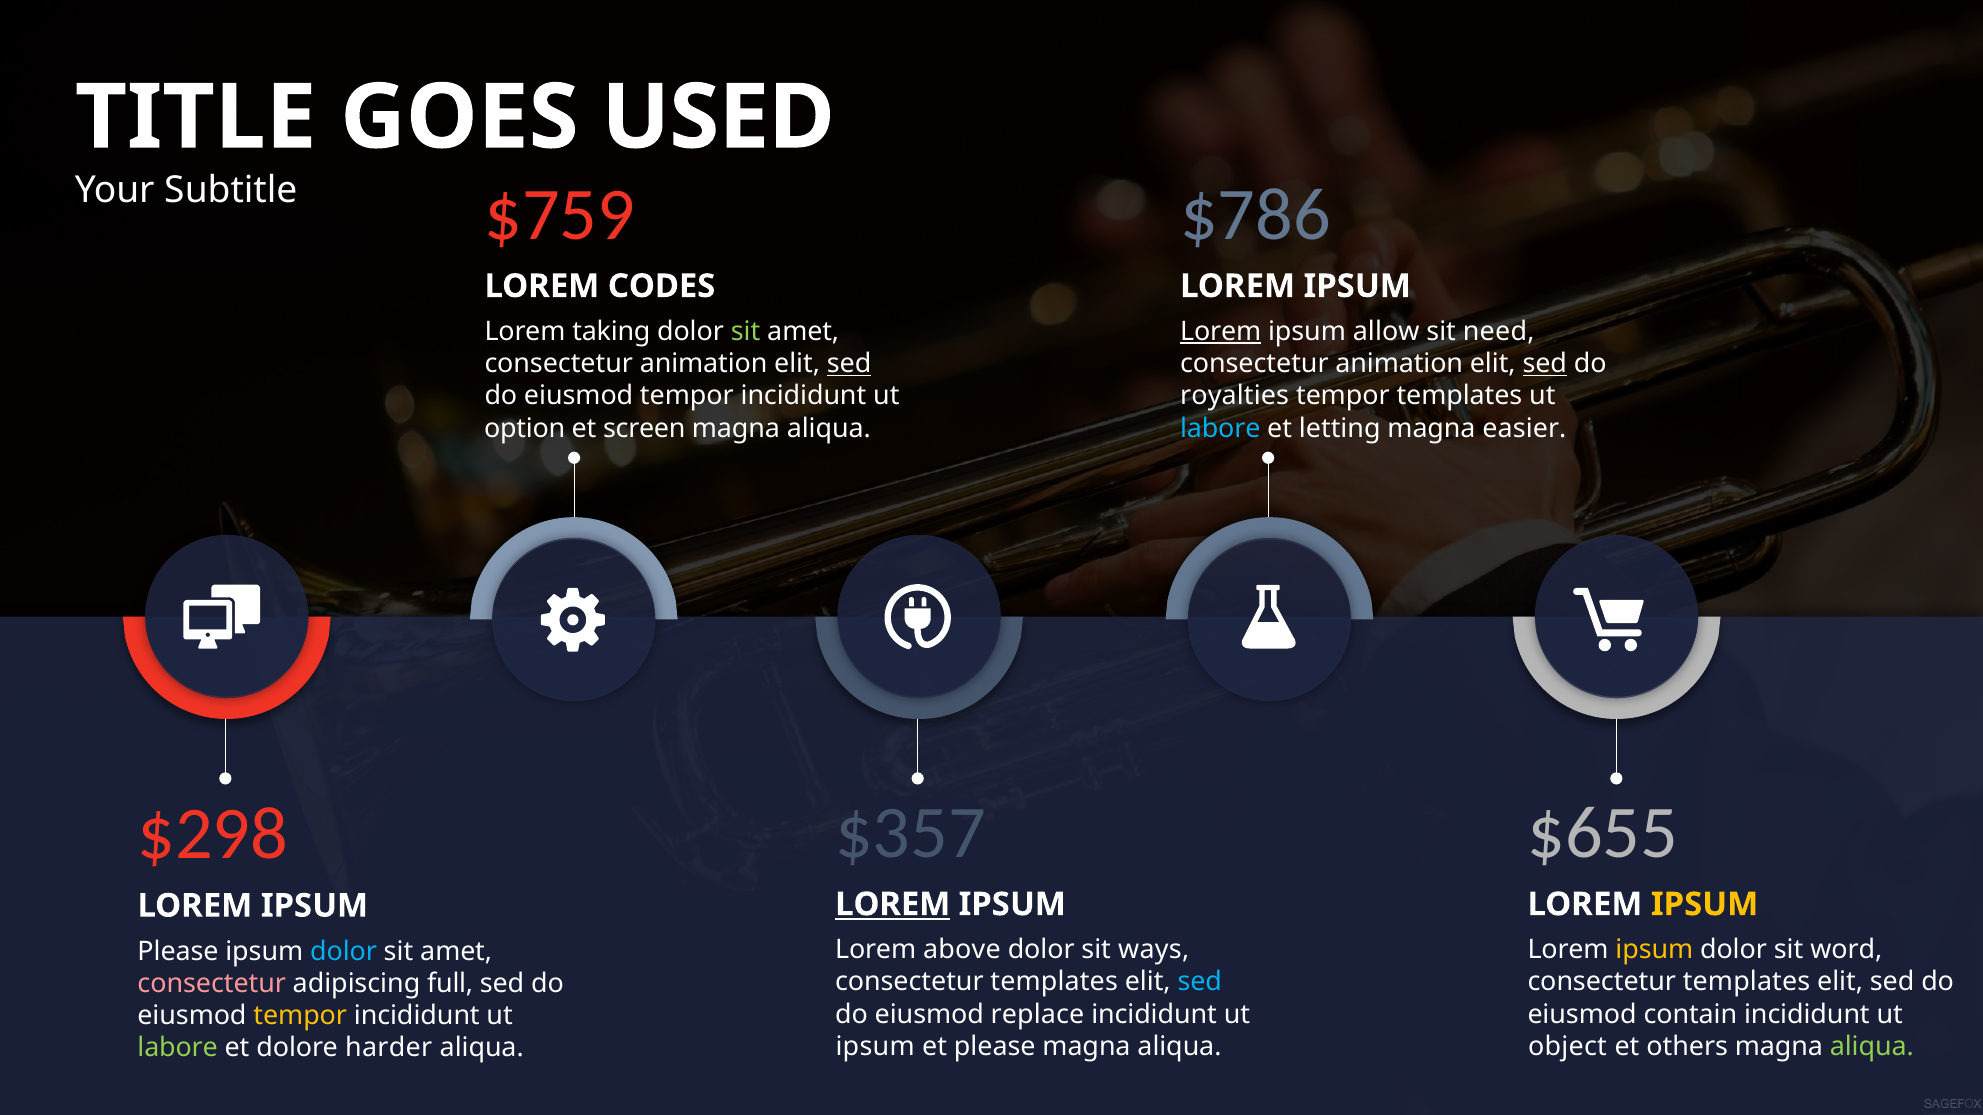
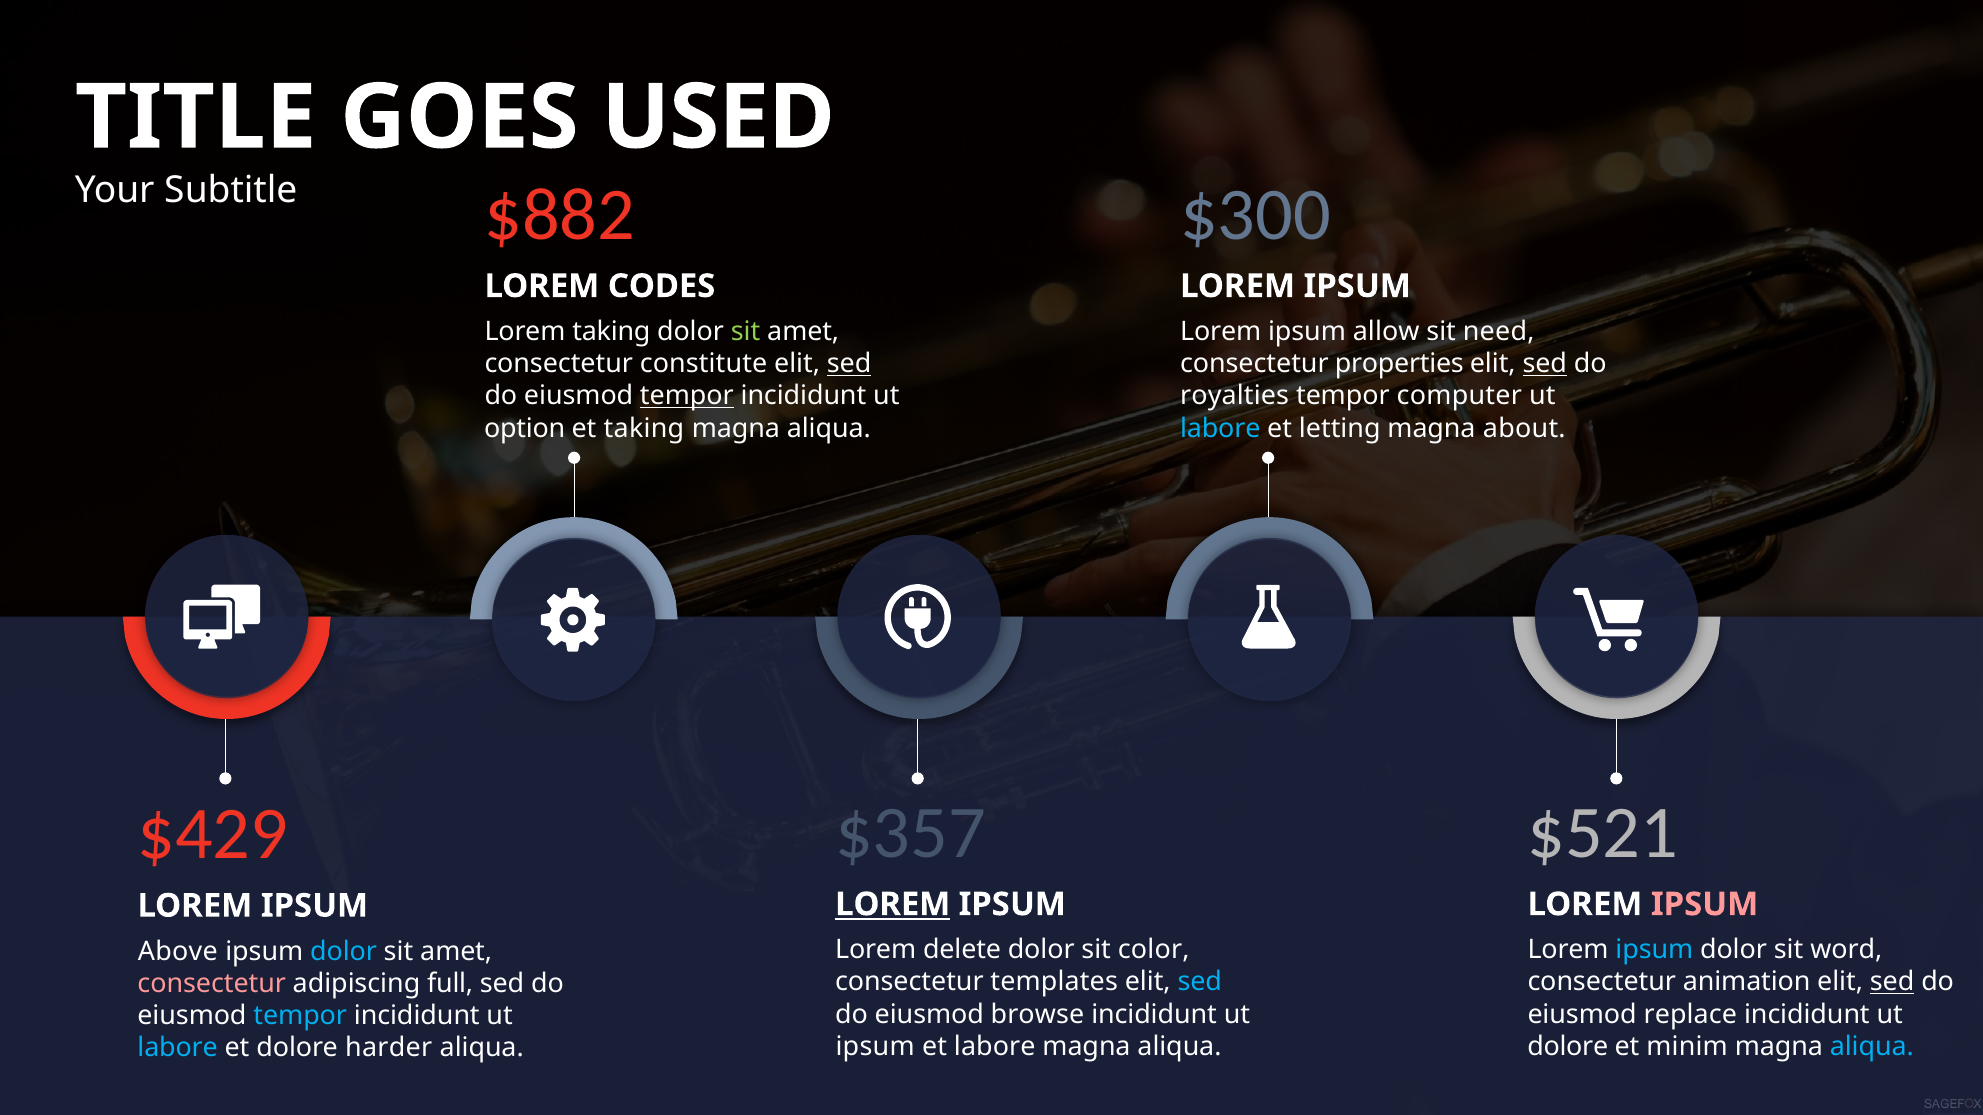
$759: $759 -> $882
$786: $786 -> $300
Lorem at (1221, 332) underline: present -> none
animation at (704, 364): animation -> constitute
animation at (1399, 364): animation -> properties
tempor at (687, 396) underline: none -> present
tempor templates: templates -> computer
et screen: screen -> taking
easier: easier -> about
$655: $655 -> $521
$298: $298 -> $429
IPSUM at (1705, 905) colour: yellow -> pink
above: above -> delete
ways: ways -> color
ipsum at (1654, 950) colour: yellow -> light blue
Please at (178, 952): Please -> Above
templates at (1747, 982): templates -> animation
sed at (1892, 982) underline: none -> present
replace: replace -> browse
contain: contain -> replace
tempor at (300, 1016) colour: yellow -> light blue
et please: please -> labore
object at (1567, 1047): object -> dolore
others: others -> minim
aliqua at (1872, 1047) colour: light green -> light blue
labore at (178, 1048) colour: light green -> light blue
